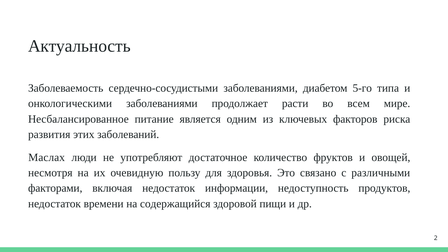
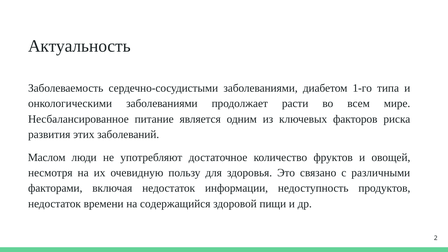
5-го: 5-го -> 1-го
Маслах: Маслах -> Маслом
